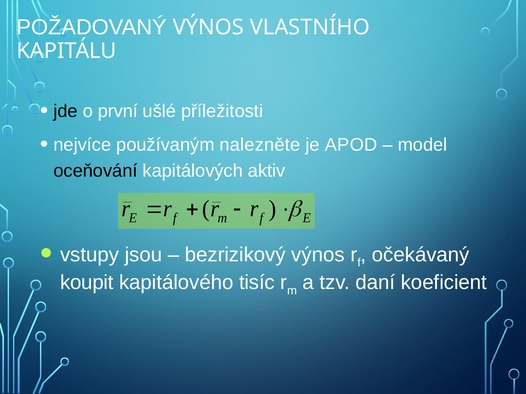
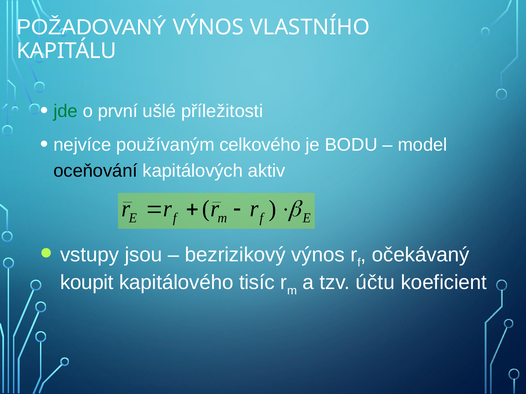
jde colour: black -> green
nalezněte: nalezněte -> celkového
APOD: APOD -> BODU
daní: daní -> účtu
